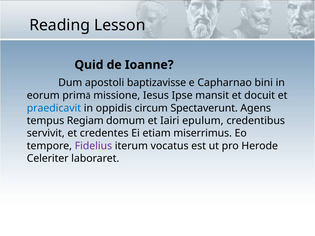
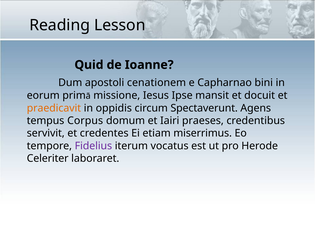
baptizavisse: baptizavisse -> cenationem
praedicavit colour: blue -> orange
Regiam: Regiam -> Corpus
epulum: epulum -> praeses
